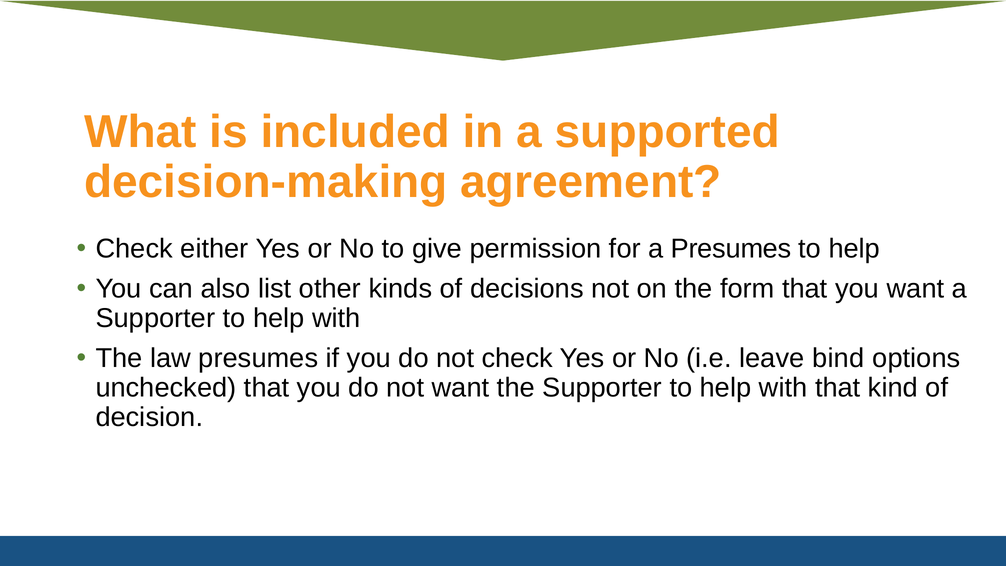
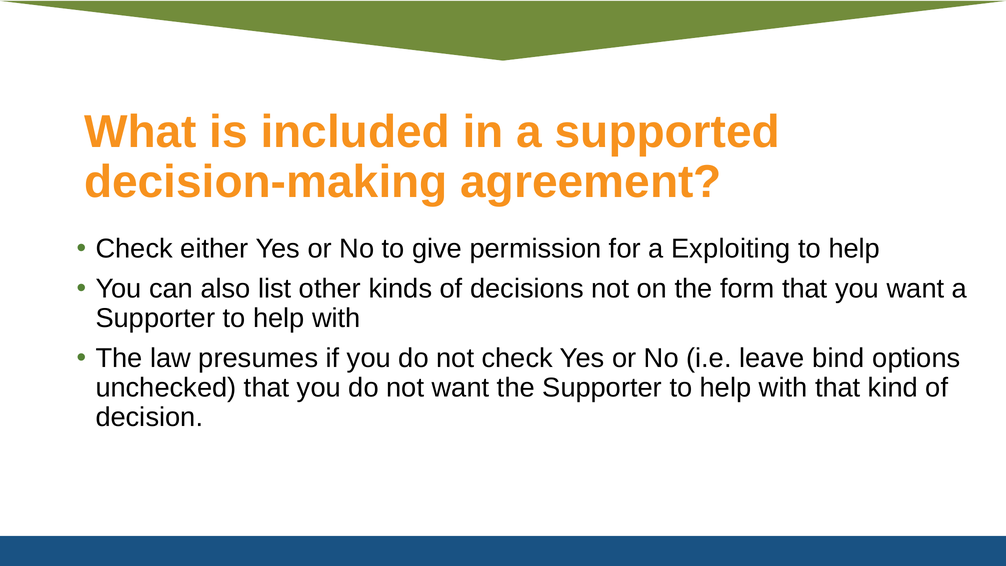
a Presumes: Presumes -> Exploiting
